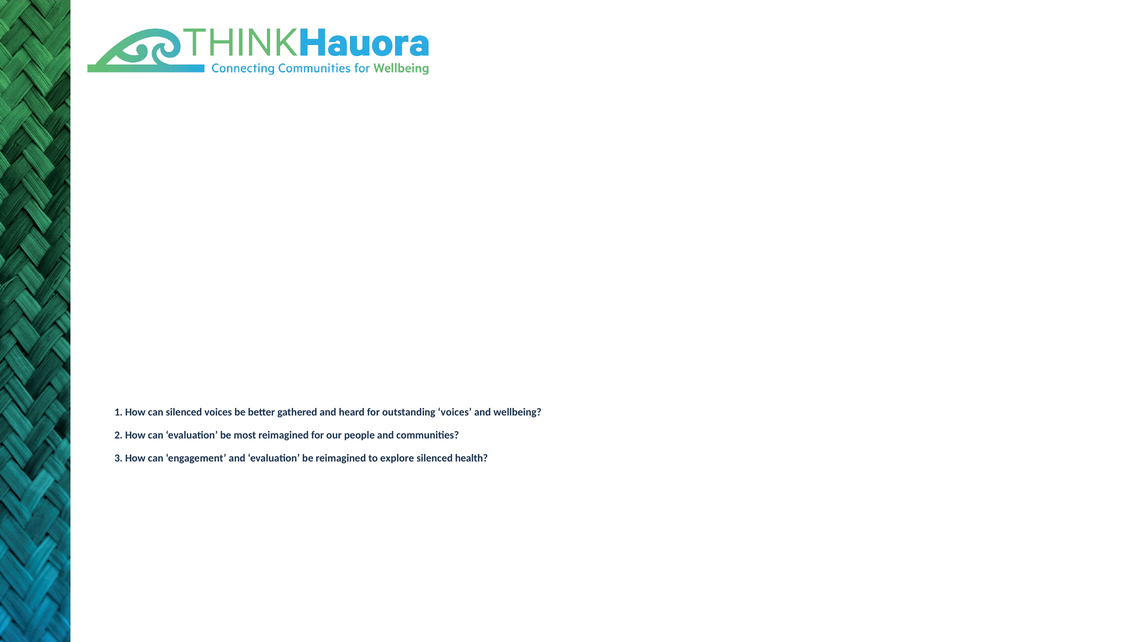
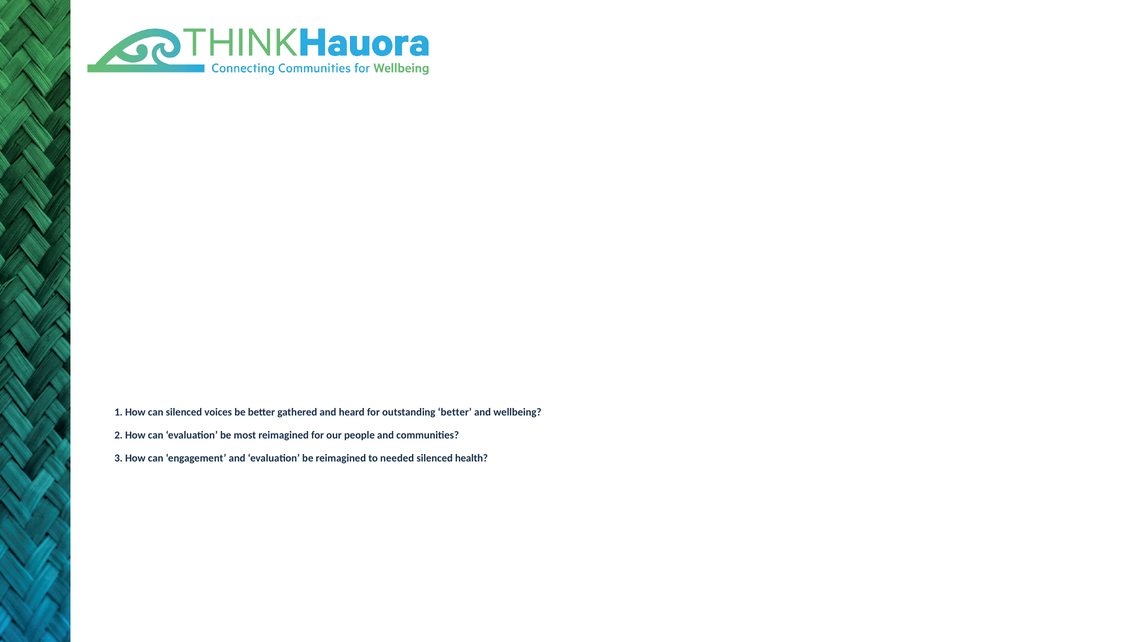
outstanding voices: voices -> better
explore: explore -> needed
